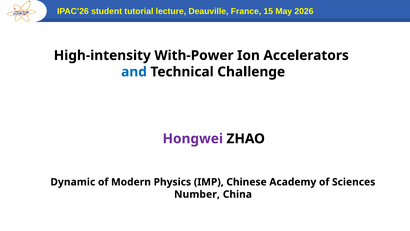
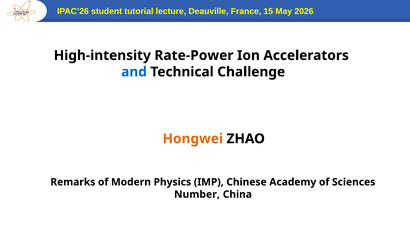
With-Power: With-Power -> Rate-Power
Hongwei colour: purple -> orange
Dynamic: Dynamic -> Remarks
